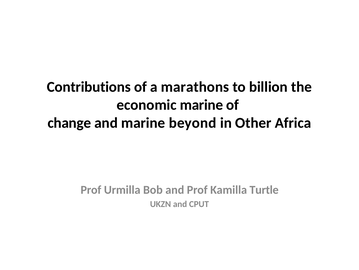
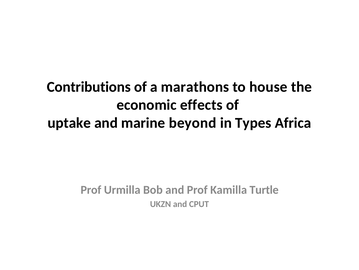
billion: billion -> house
economic marine: marine -> effects
change: change -> uptake
Other: Other -> Types
